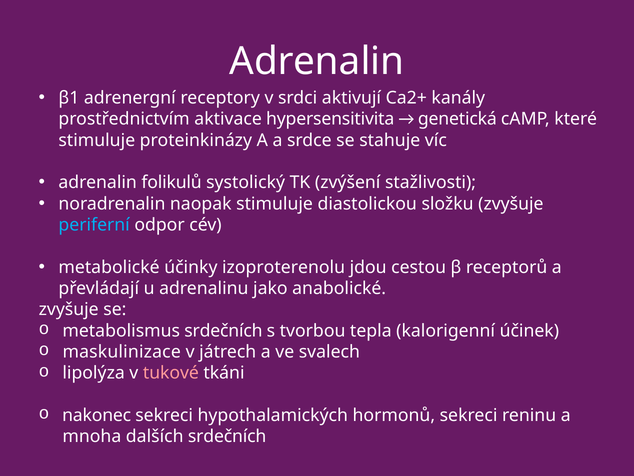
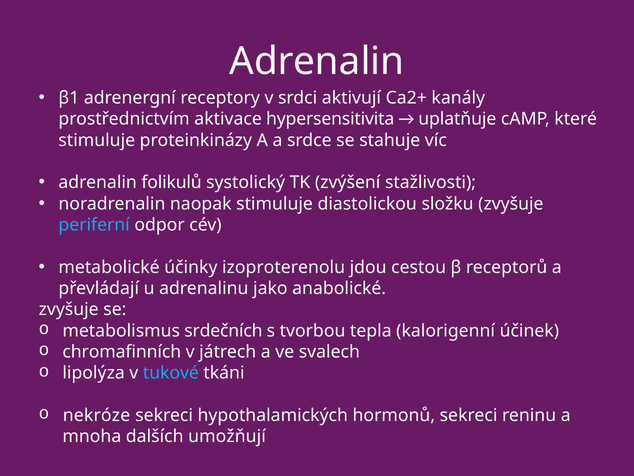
genetická: genetická -> uplatňuje
maskulinizace: maskulinizace -> chromafinních
tukové colour: pink -> light blue
nakonec: nakonec -> nekróze
dalších srdečních: srdečních -> umožňují
